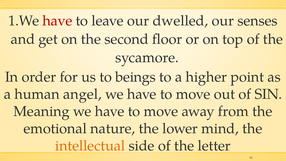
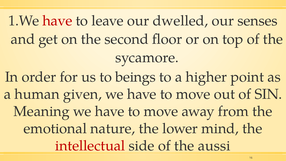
angel: angel -> given
intellectual colour: orange -> red
letter: letter -> aussi
